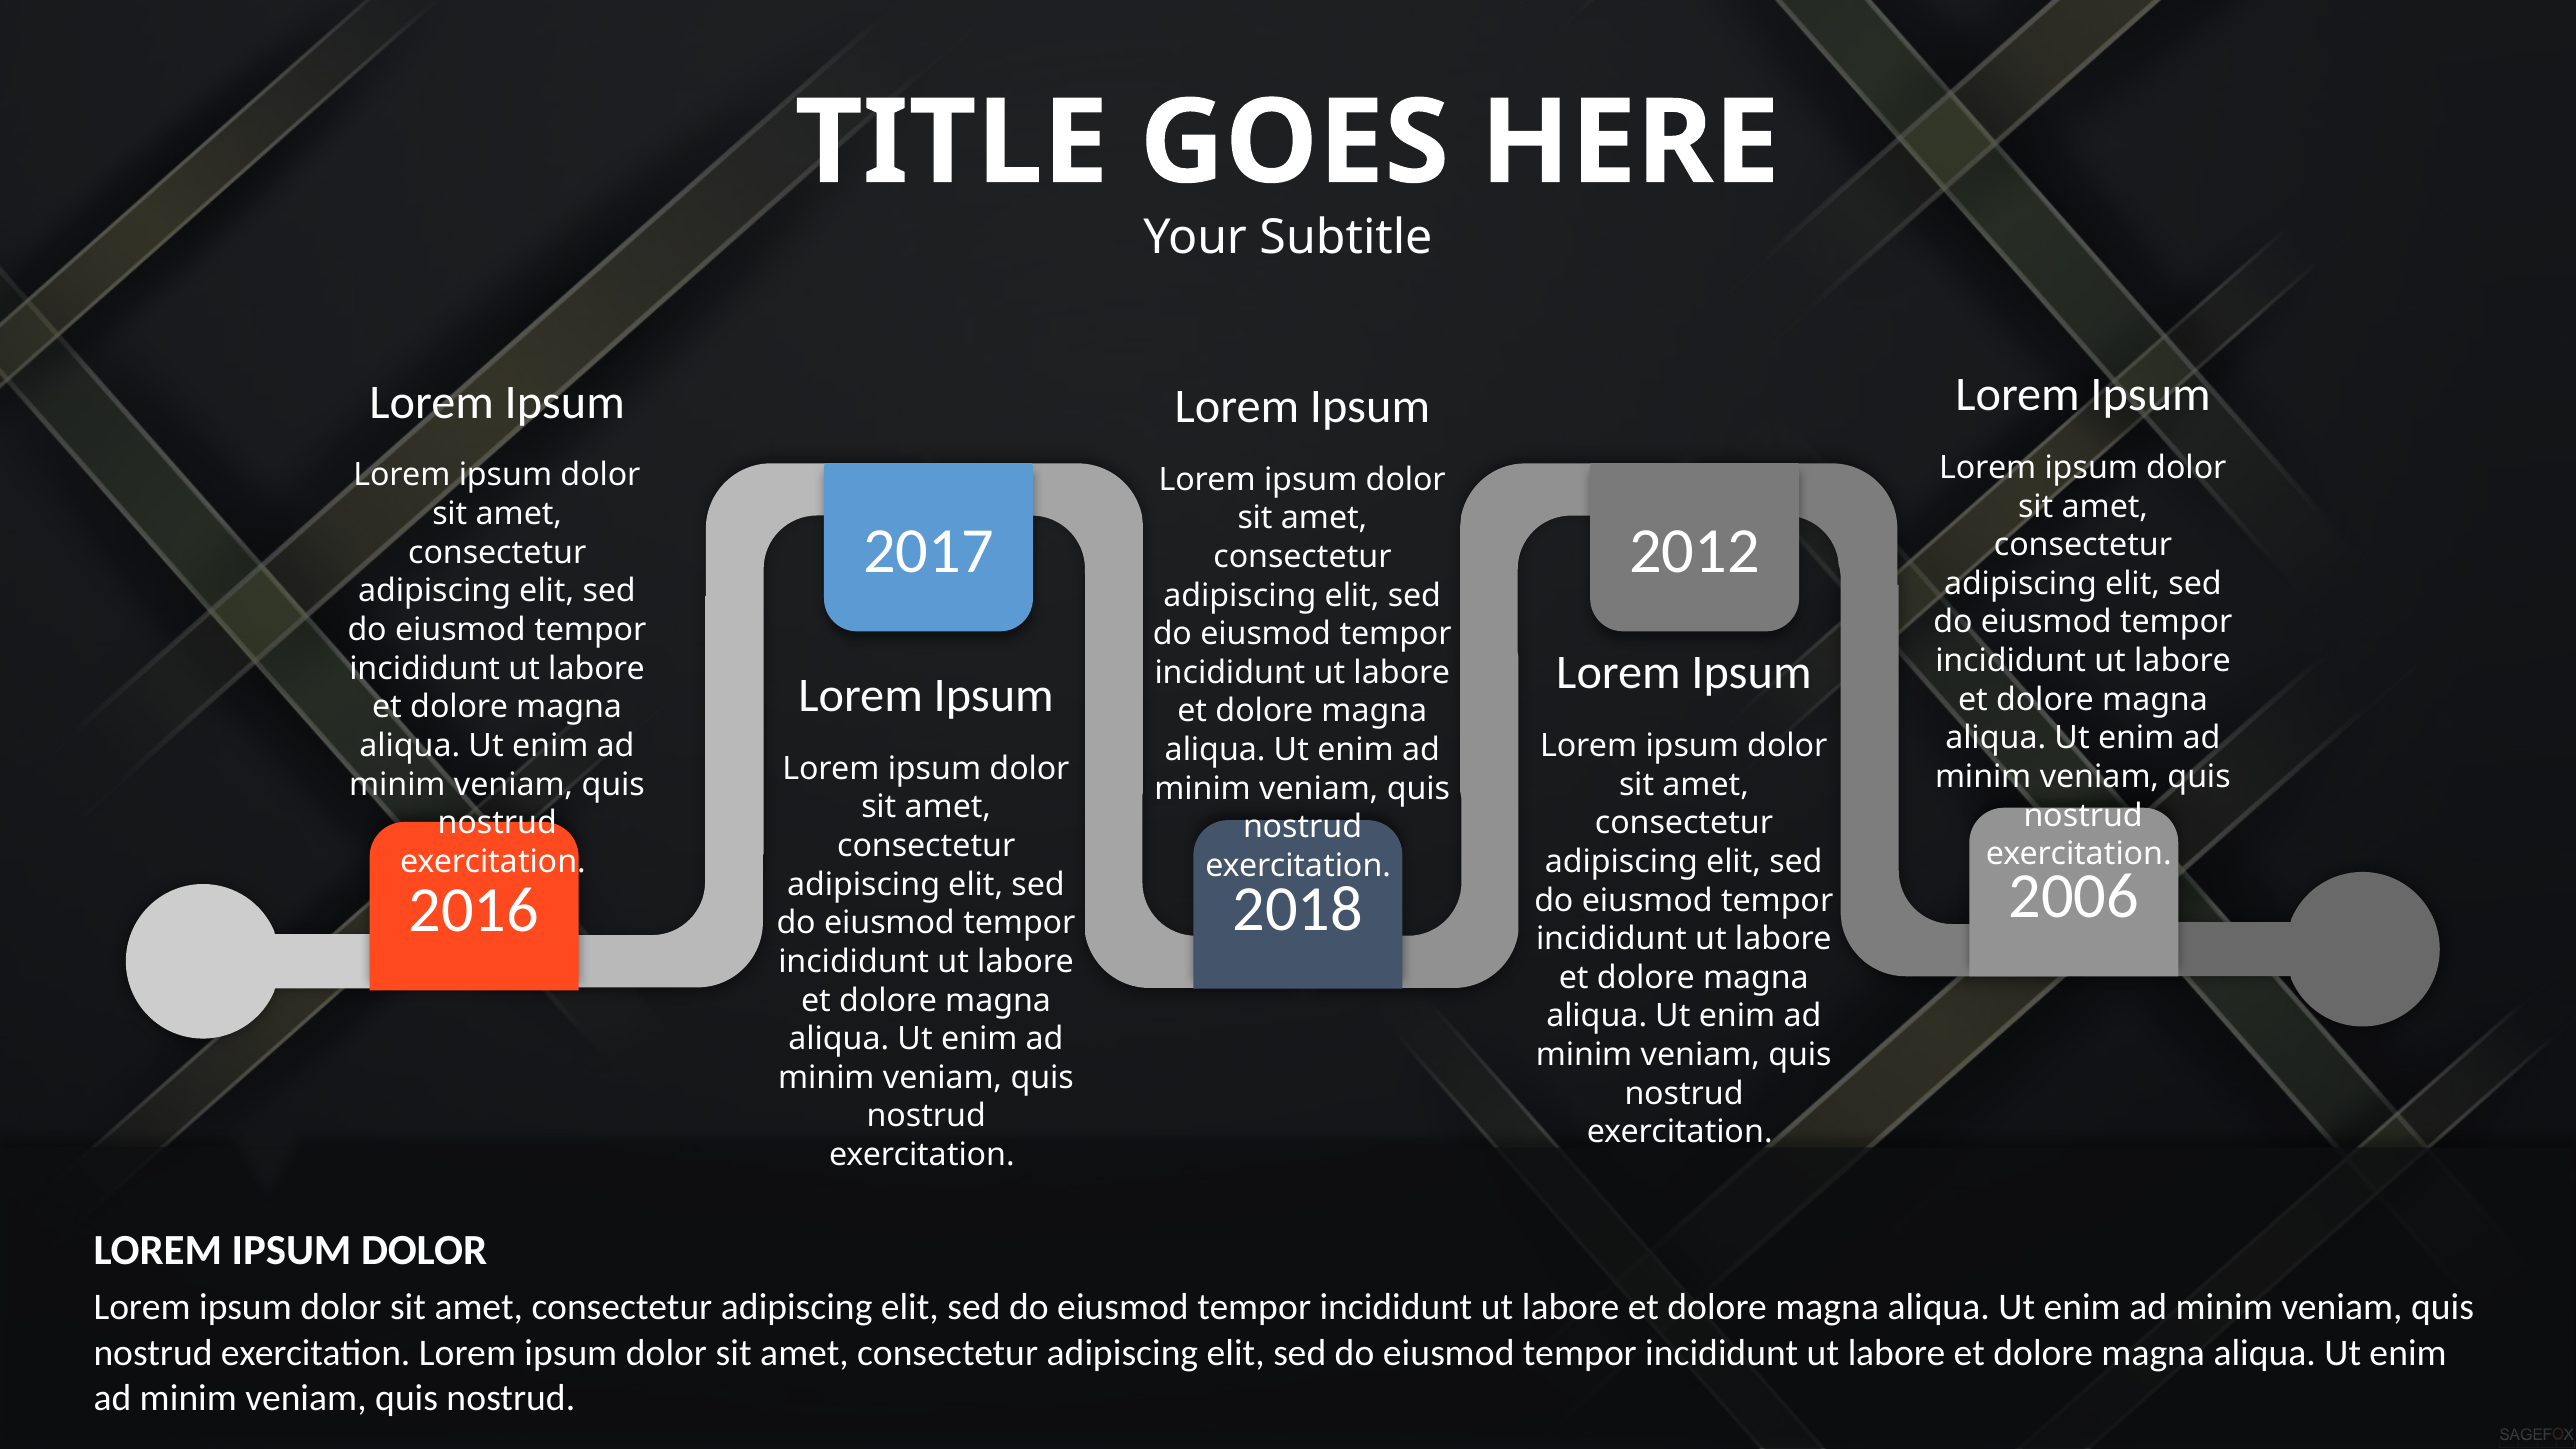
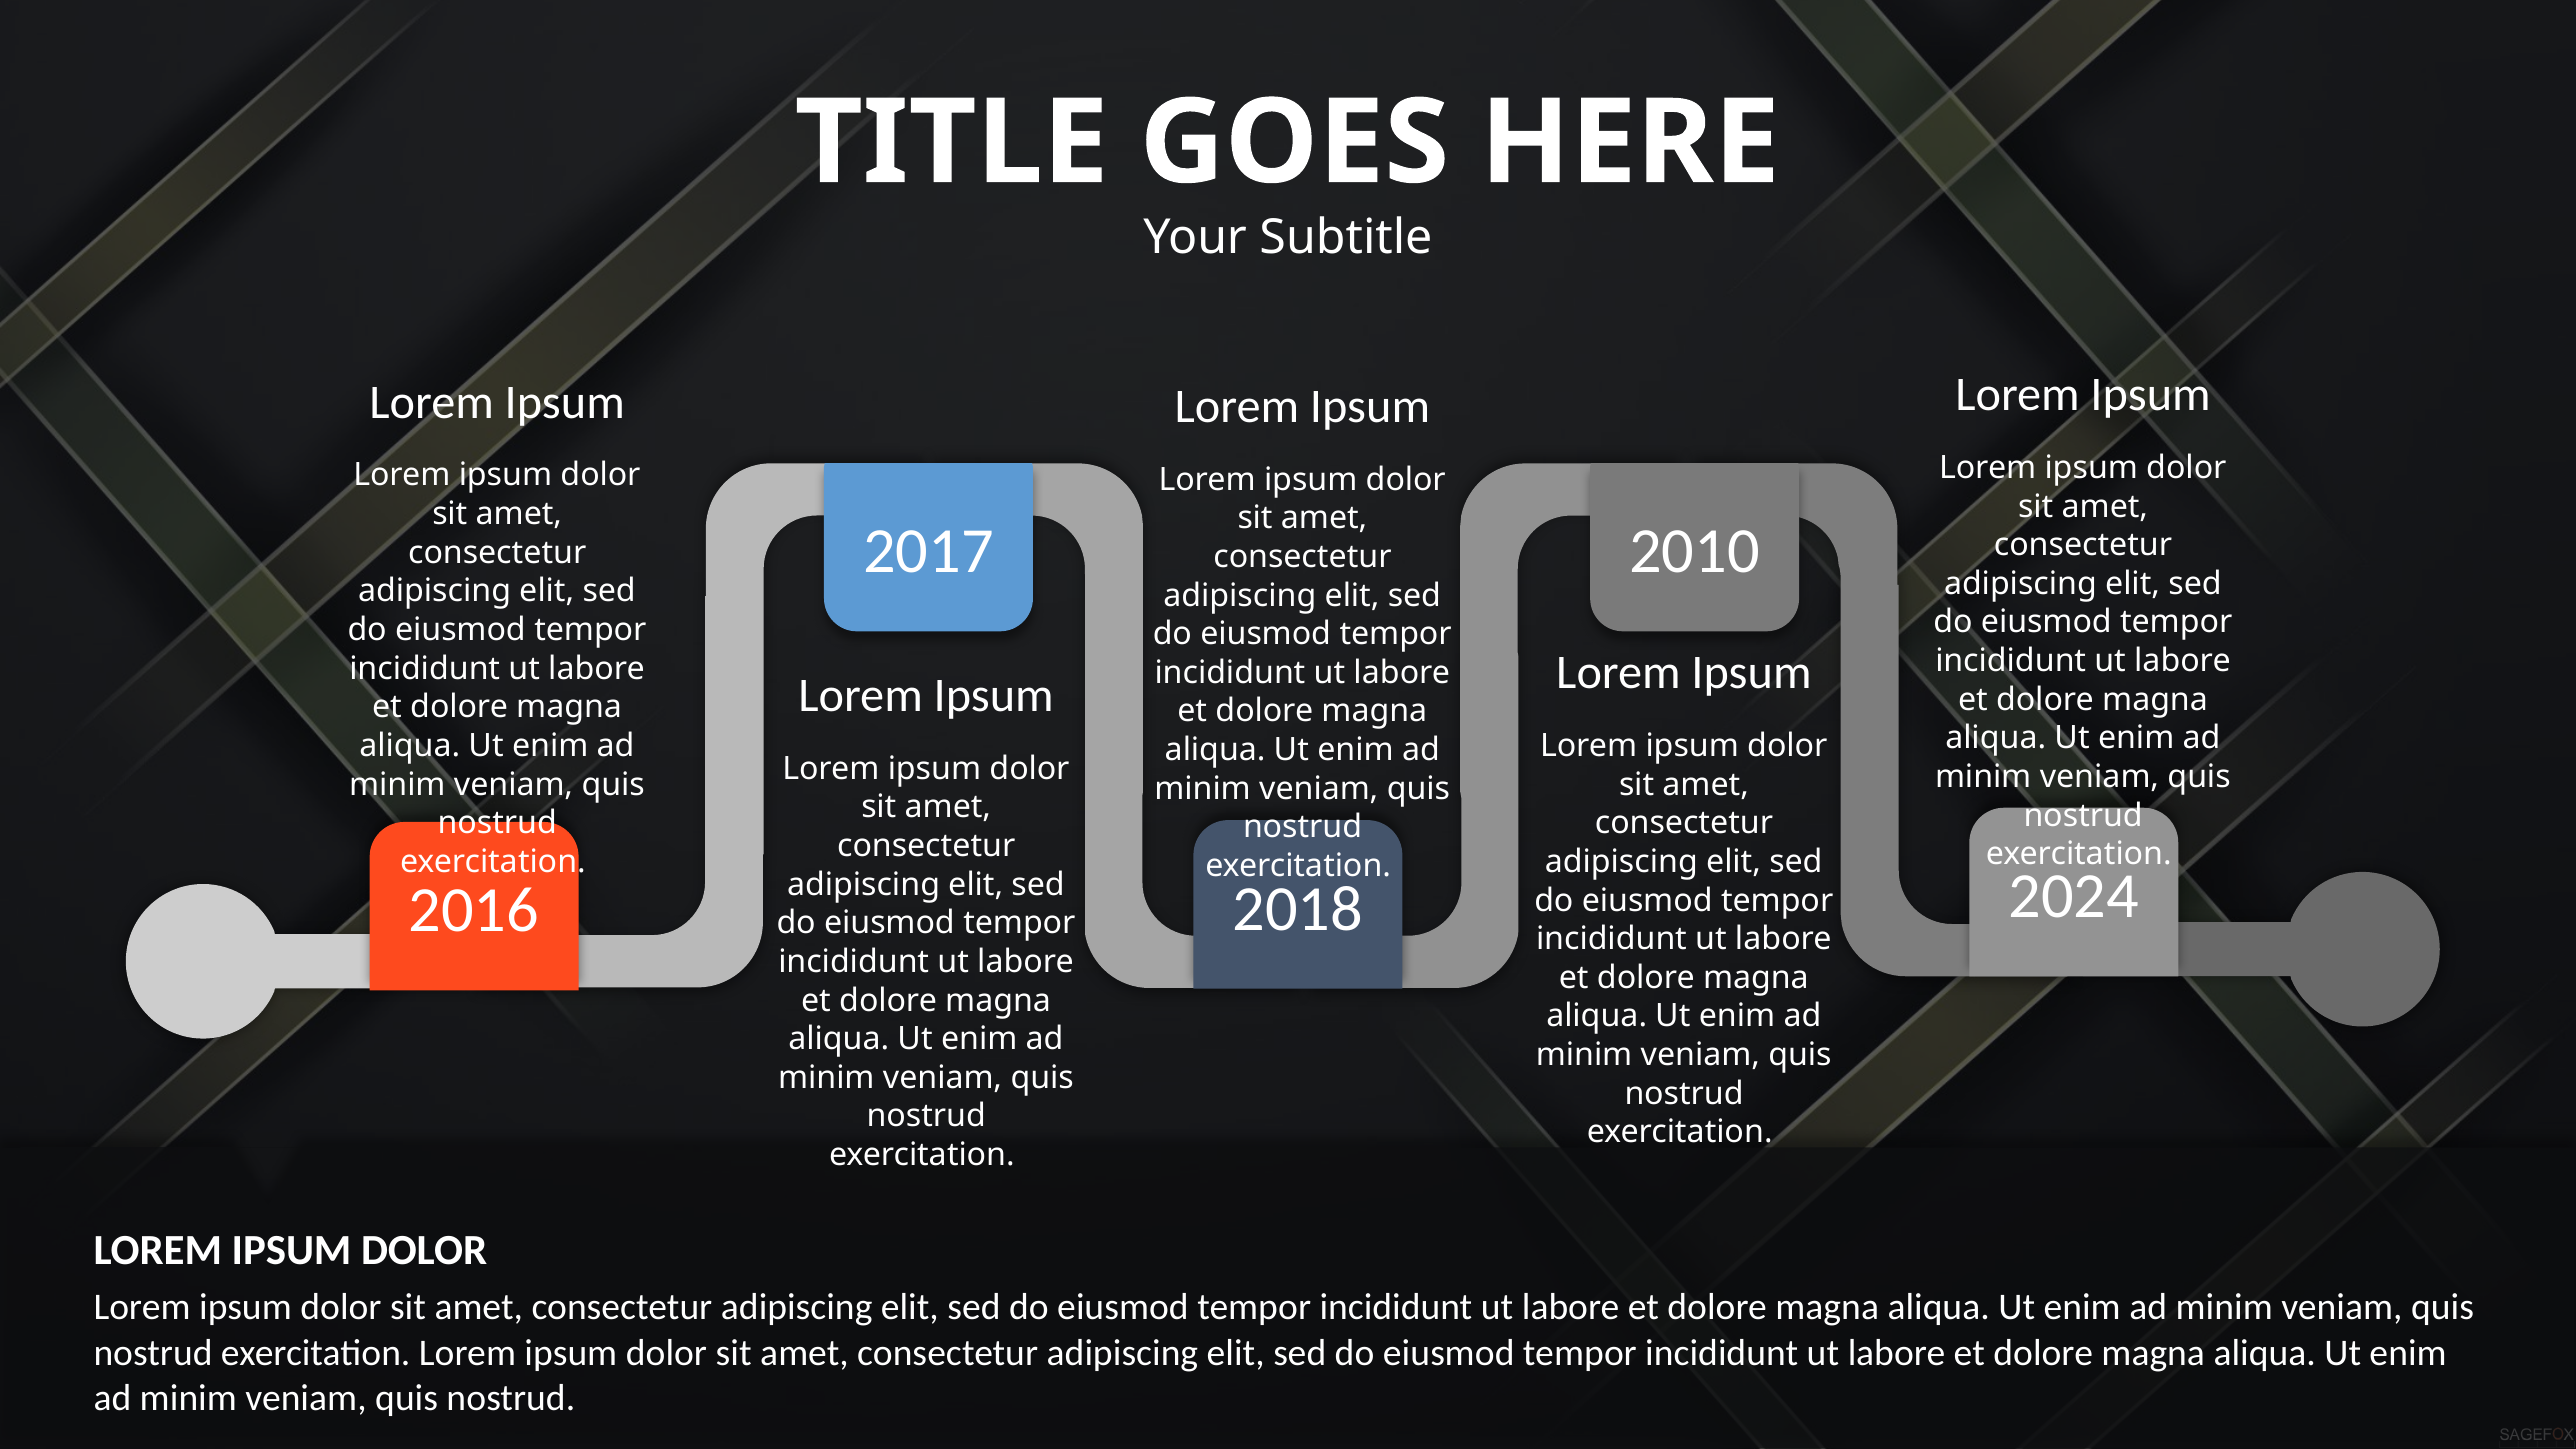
2012: 2012 -> 2010
2006: 2006 -> 2024
